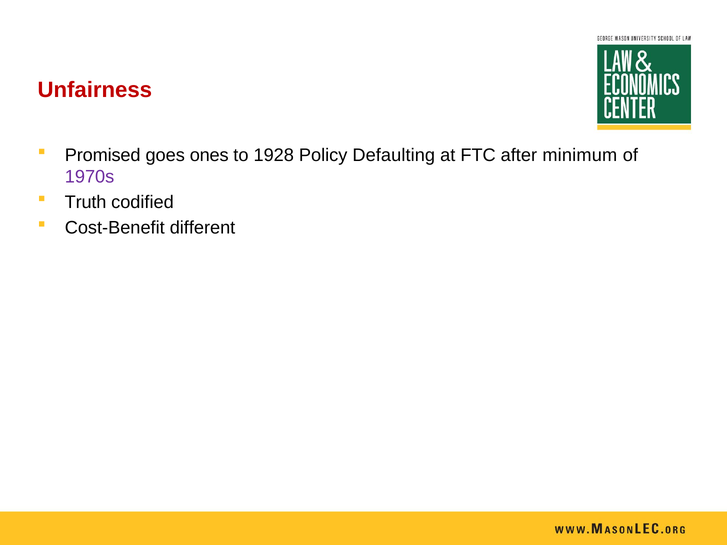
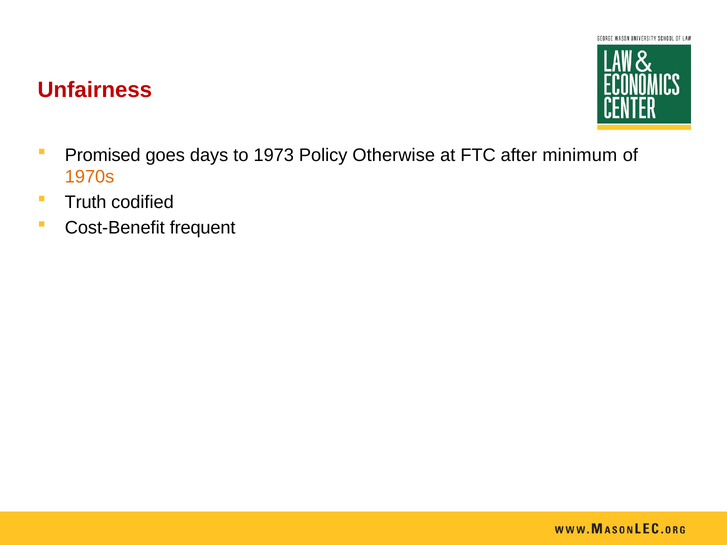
ones: ones -> days
1928: 1928 -> 1973
Defaulting: Defaulting -> Otherwise
1970s colour: purple -> orange
different: different -> frequent
